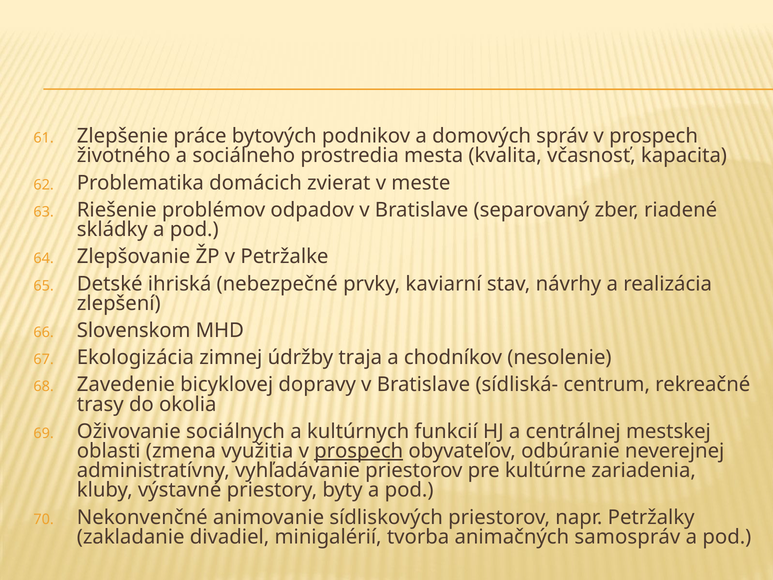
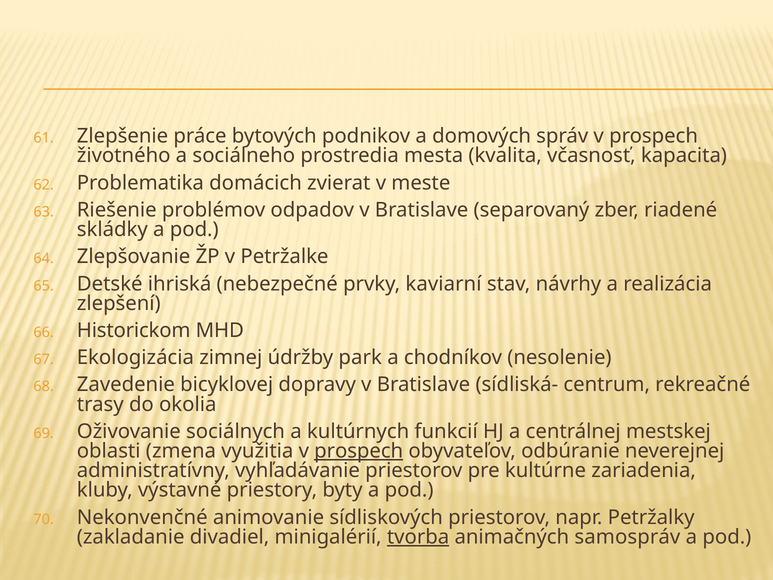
Slovenskom: Slovenskom -> Historickom
traja: traja -> park
tvorba underline: none -> present
